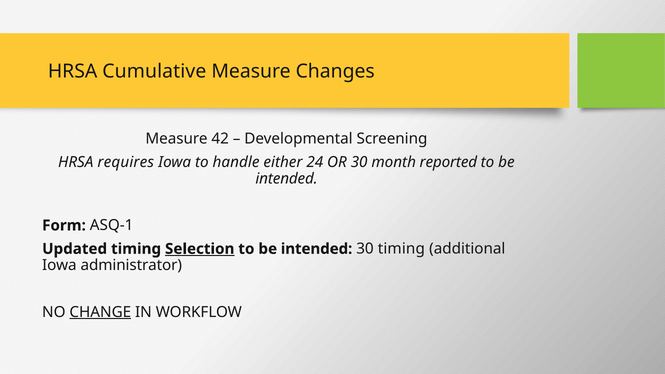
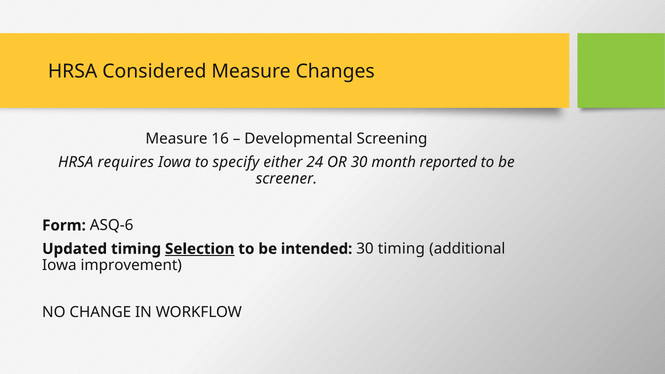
Cumulative: Cumulative -> Considered
42: 42 -> 16
handle: handle -> specify
intended at (287, 179): intended -> screener
ASQ-1: ASQ-1 -> ASQ-6
administrator: administrator -> improvement
CHANGE underline: present -> none
